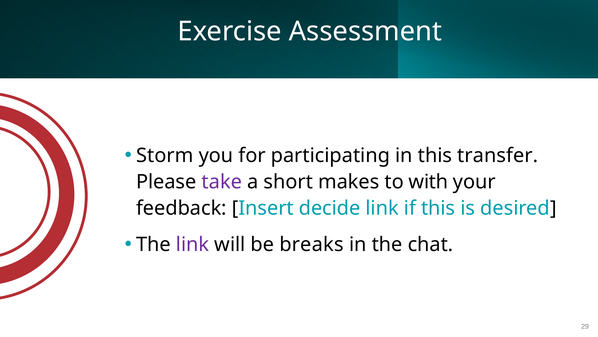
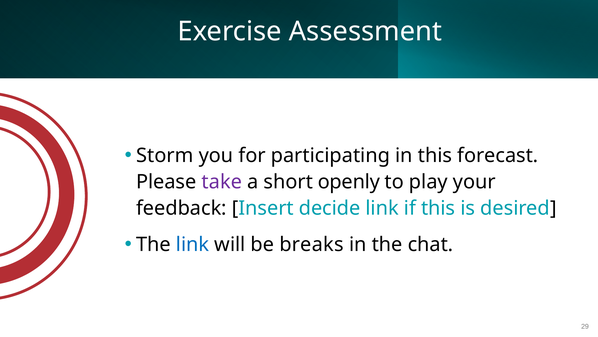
transfer: transfer -> forecast
makes: makes -> openly
with: with -> play
link at (193, 244) colour: purple -> blue
